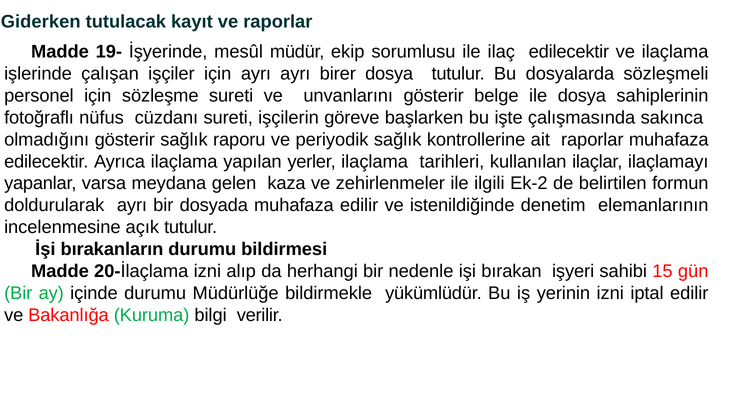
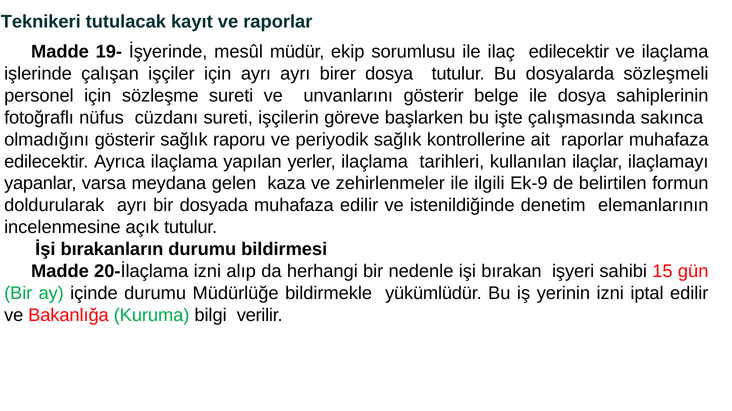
Giderken: Giderken -> Teknikeri
Ek-2: Ek-2 -> Ek-9
